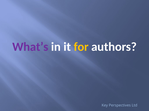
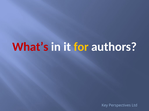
What’s colour: purple -> red
